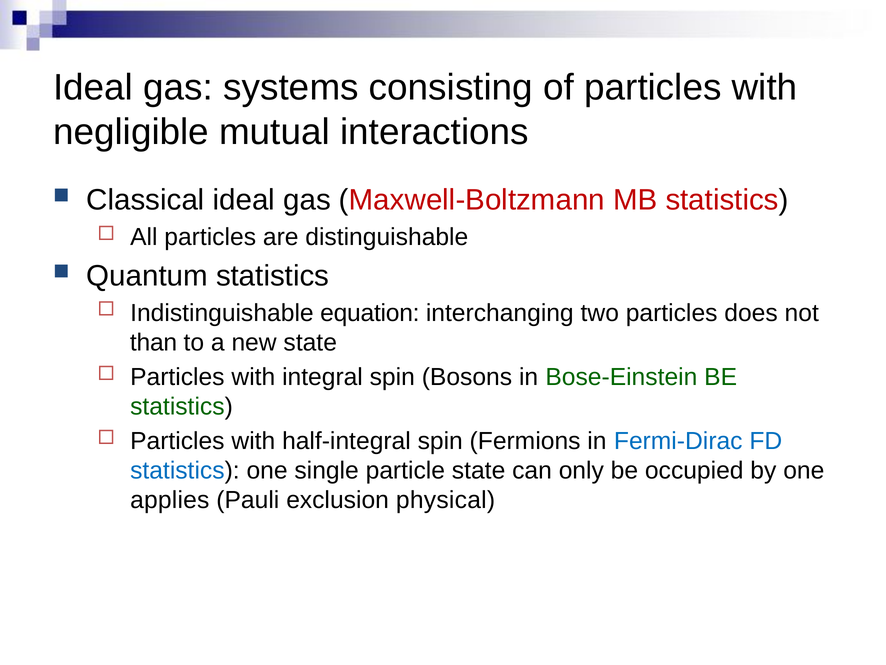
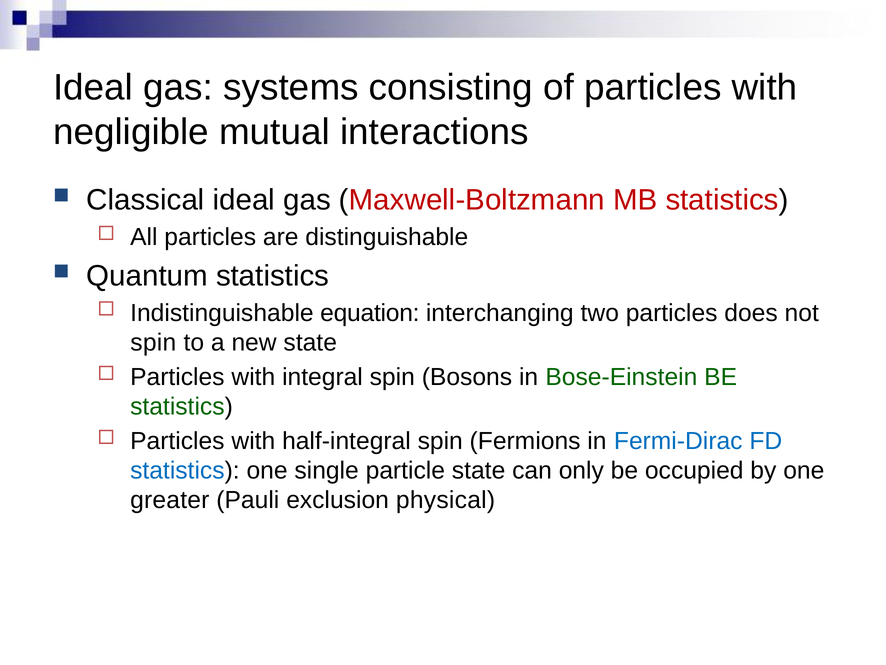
than at (154, 342): than -> spin
applies: applies -> greater
